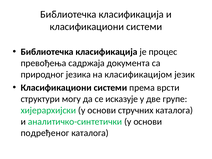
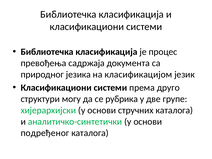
врсти: врсти -> друго
исказује: исказује -> рубрика
